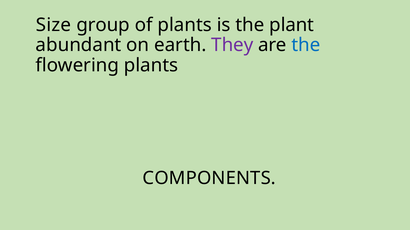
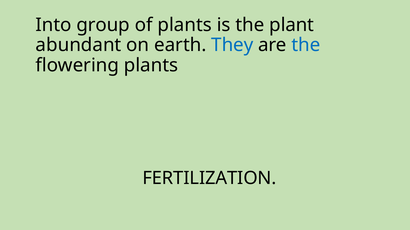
Size: Size -> Into
They colour: purple -> blue
COMPONENTS: COMPONENTS -> FERTILIZATION
